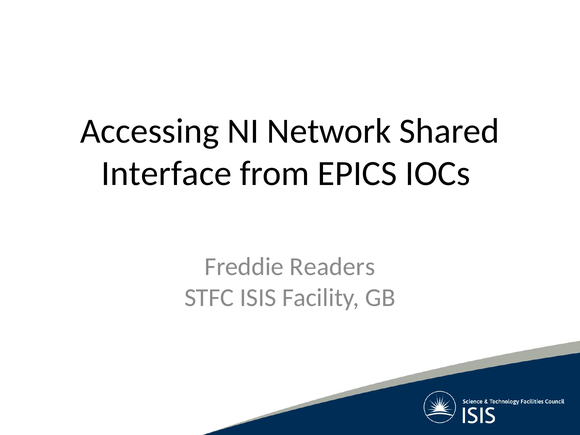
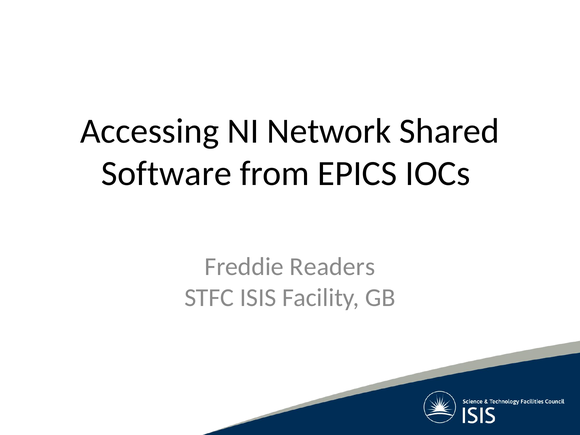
Interface: Interface -> Software
